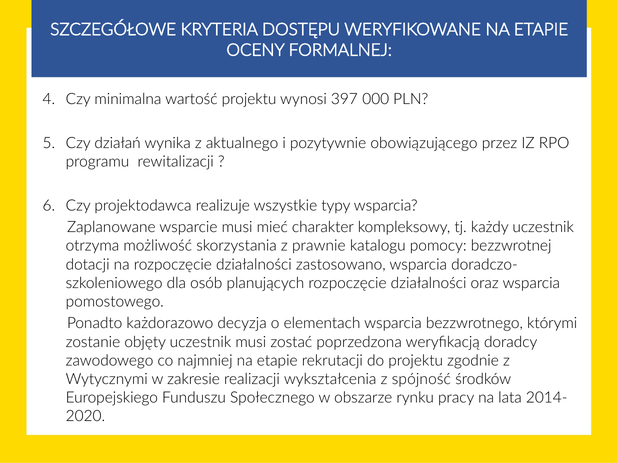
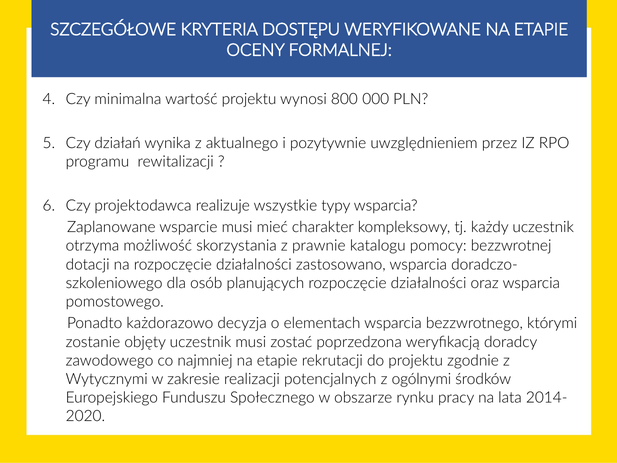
397: 397 -> 800
obowiązującego: obowiązującego -> uwzględnieniem
wykształcenia: wykształcenia -> potencjalnych
spójność: spójność -> ogólnymi
